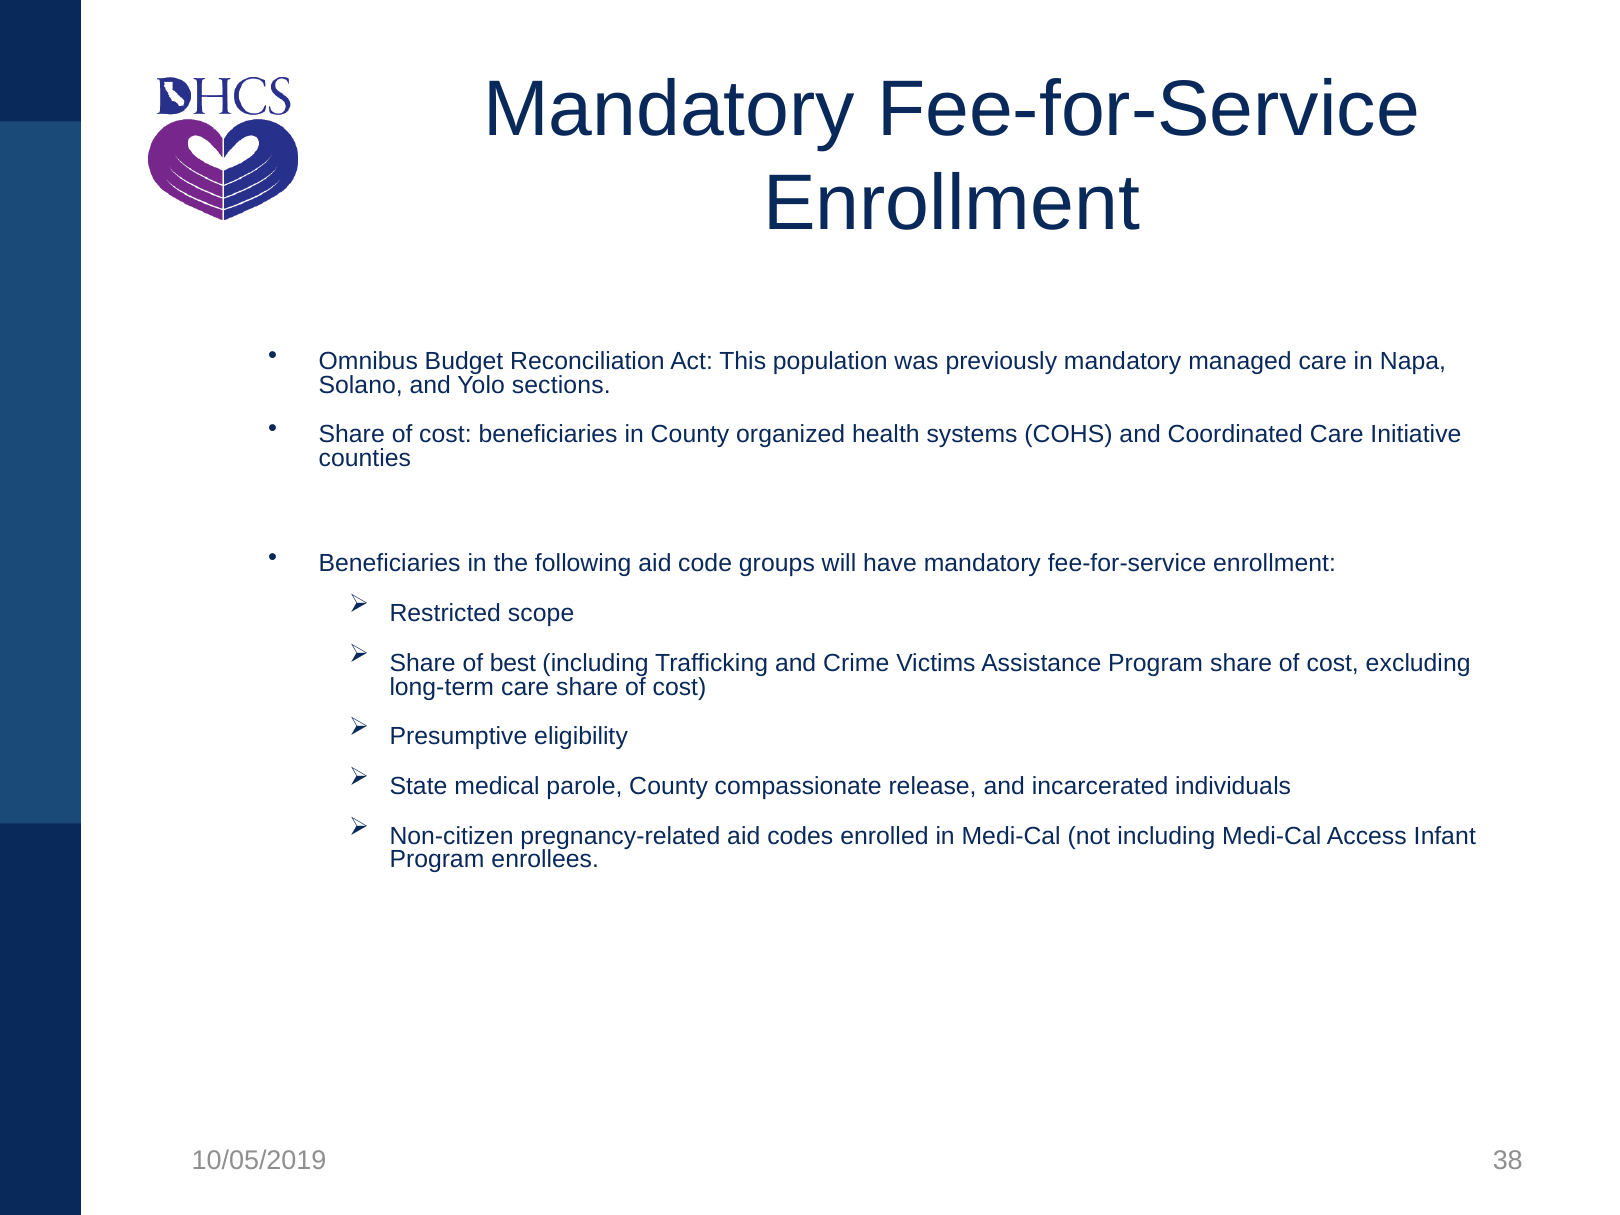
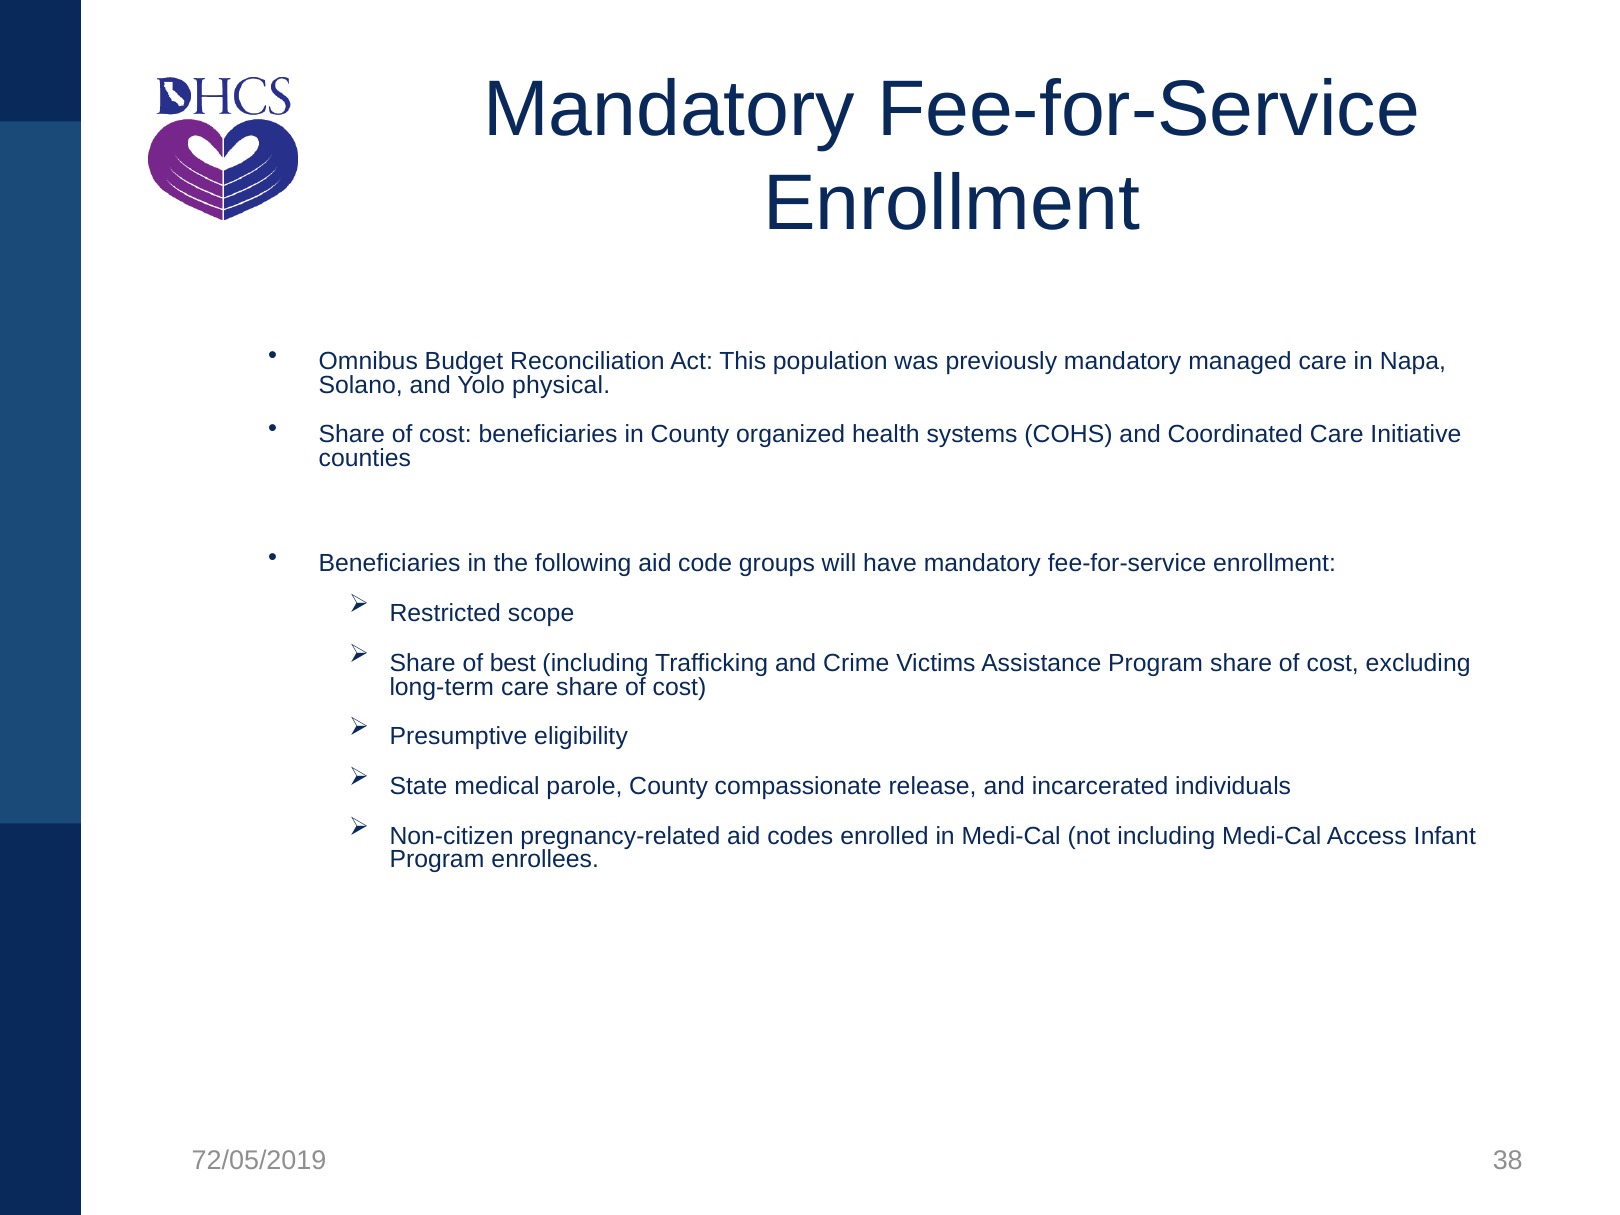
sections: sections -> physical
10/05/2019: 10/05/2019 -> 72/05/2019
